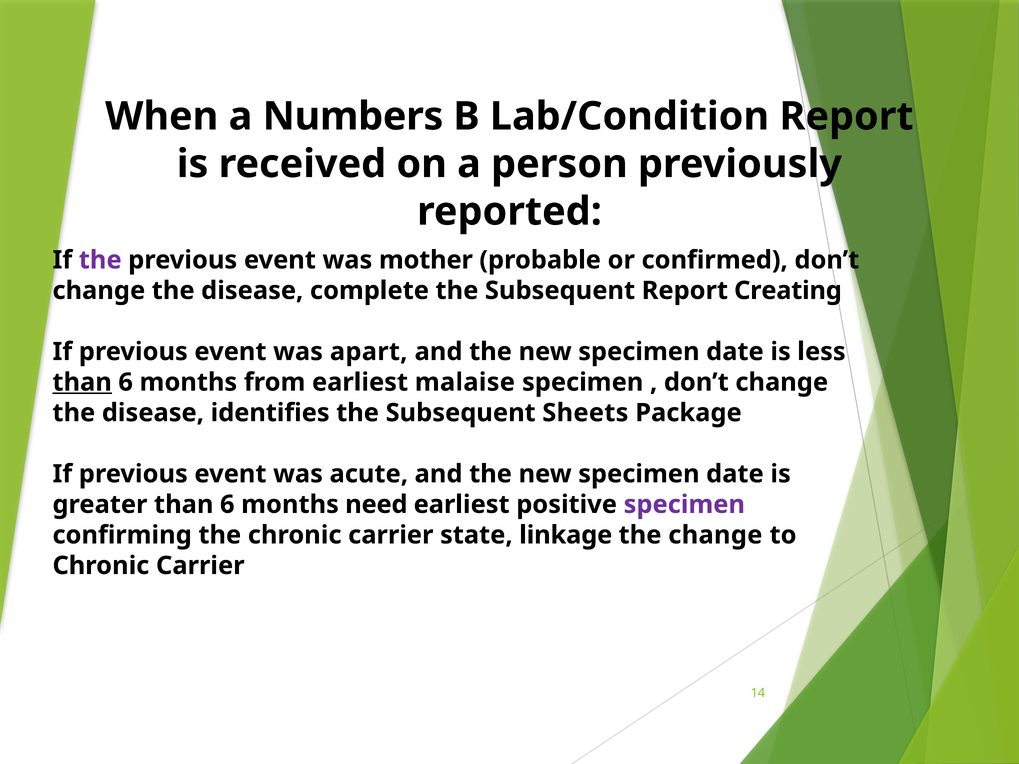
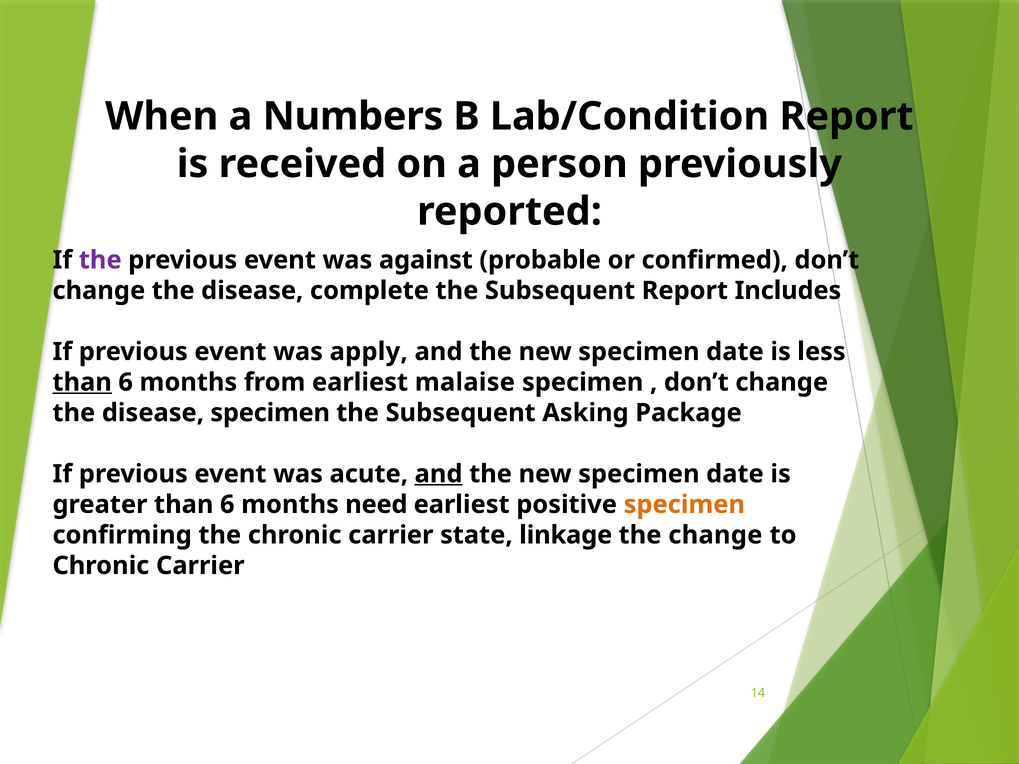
mother: mother -> against
Creating: Creating -> Includes
apart: apart -> apply
disease identifies: identifies -> specimen
Sheets: Sheets -> Asking
and at (439, 474) underline: none -> present
specimen at (684, 505) colour: purple -> orange
